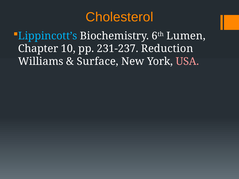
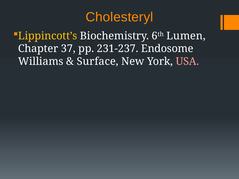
Cholesterol: Cholesterol -> Cholesteryl
Lippincott’s colour: light blue -> yellow
10: 10 -> 37
Reduction: Reduction -> Endosome
